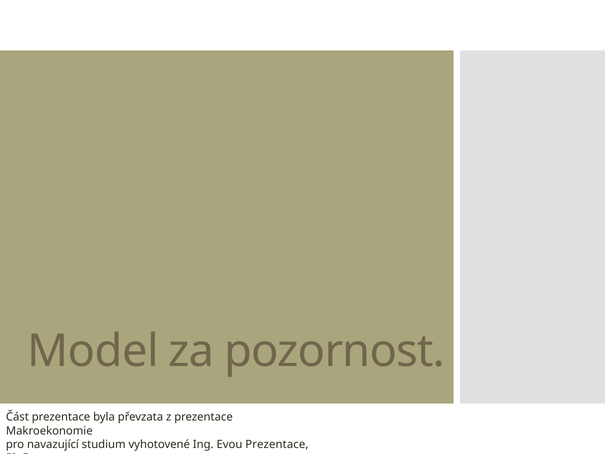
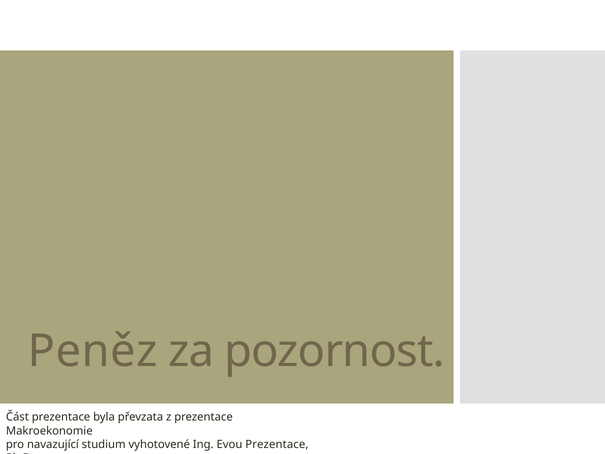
Model: Model -> Peněz
